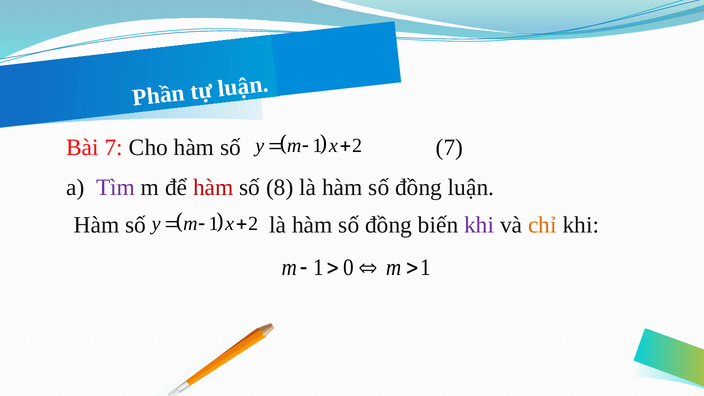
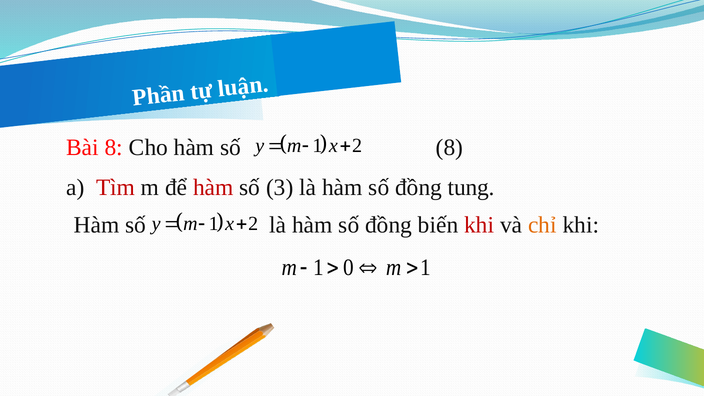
Bài 7: 7 -> 8
số 7: 7 -> 8
Tìm colour: purple -> red
8: 8 -> 3
đồng luận: luận -> tung
khi at (479, 225) colour: purple -> red
